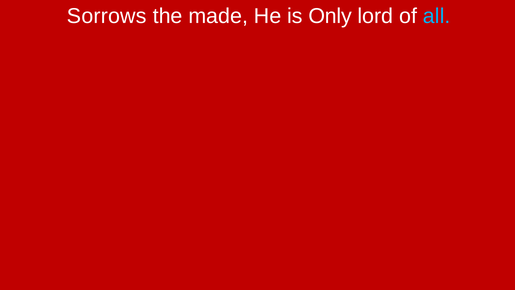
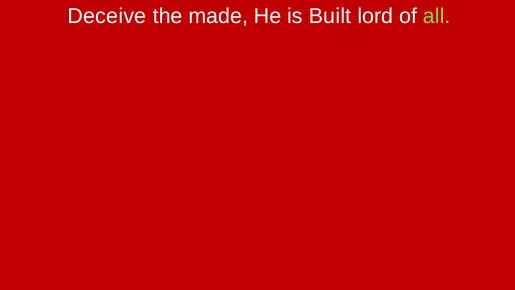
Sorrows: Sorrows -> Deceive
Only: Only -> Built
all colour: light blue -> light green
